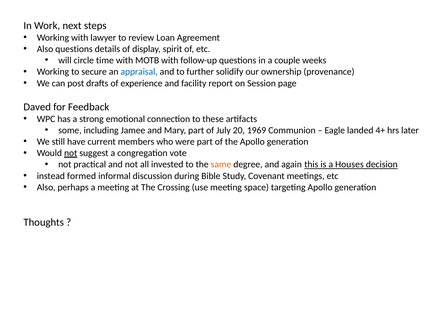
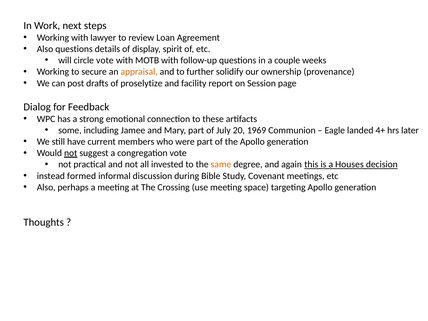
circle time: time -> vote
appraisal colour: blue -> orange
experience: experience -> proselytize
Daved: Daved -> Dialog
